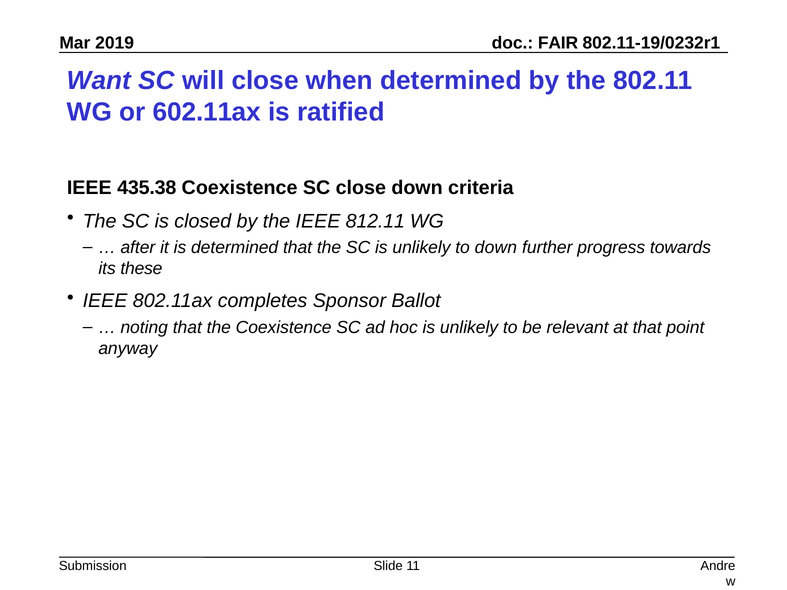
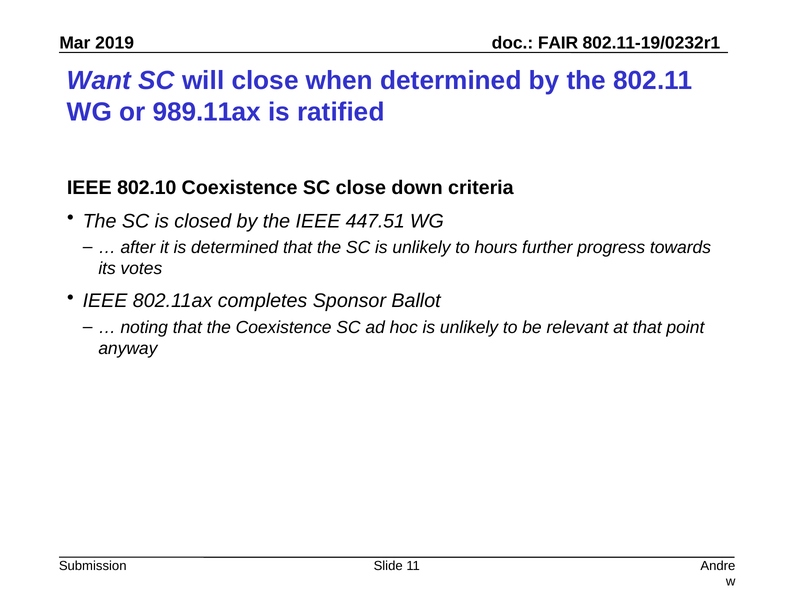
602.11ax: 602.11ax -> 989.11ax
435.38: 435.38 -> 802.10
812.11: 812.11 -> 447.51
to down: down -> hours
these: these -> votes
